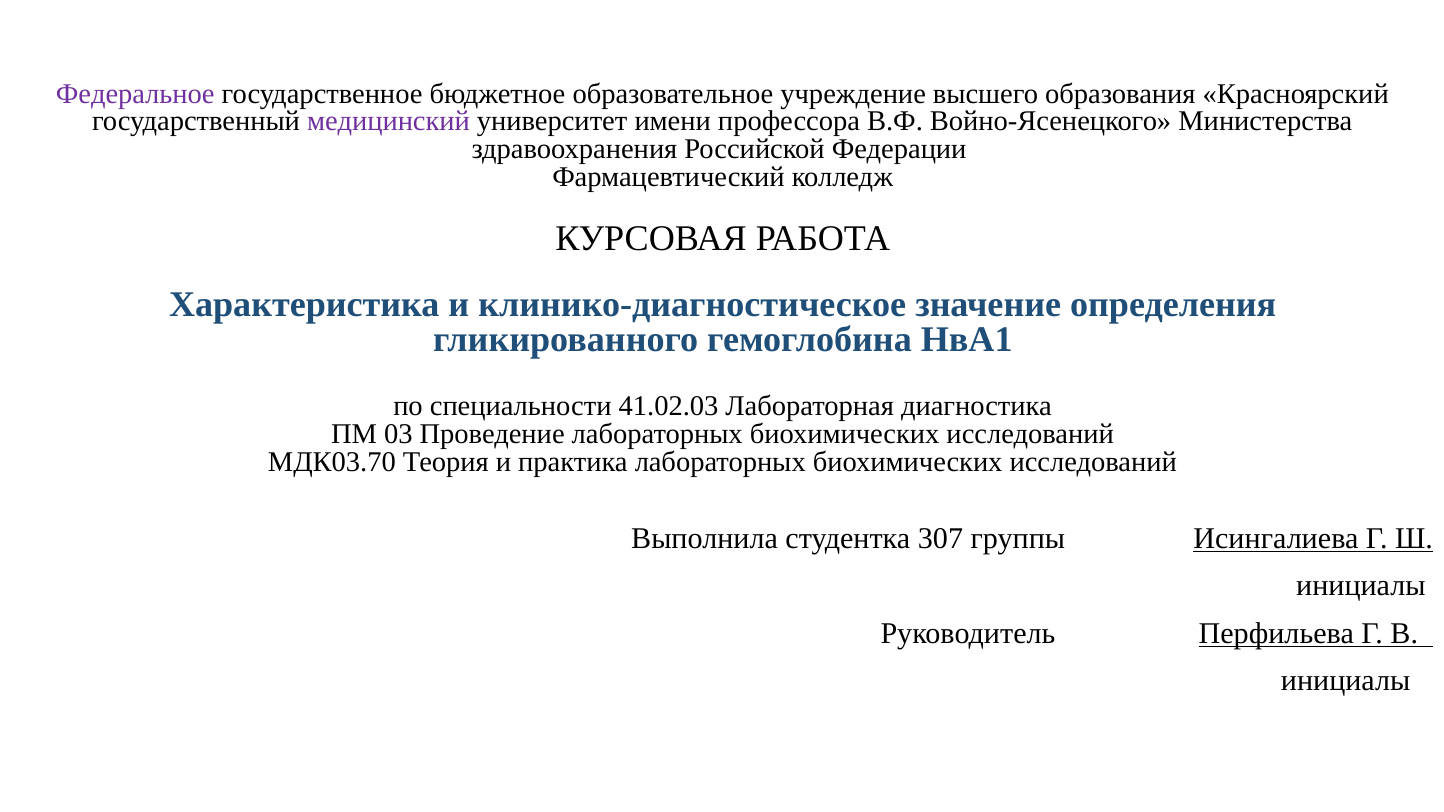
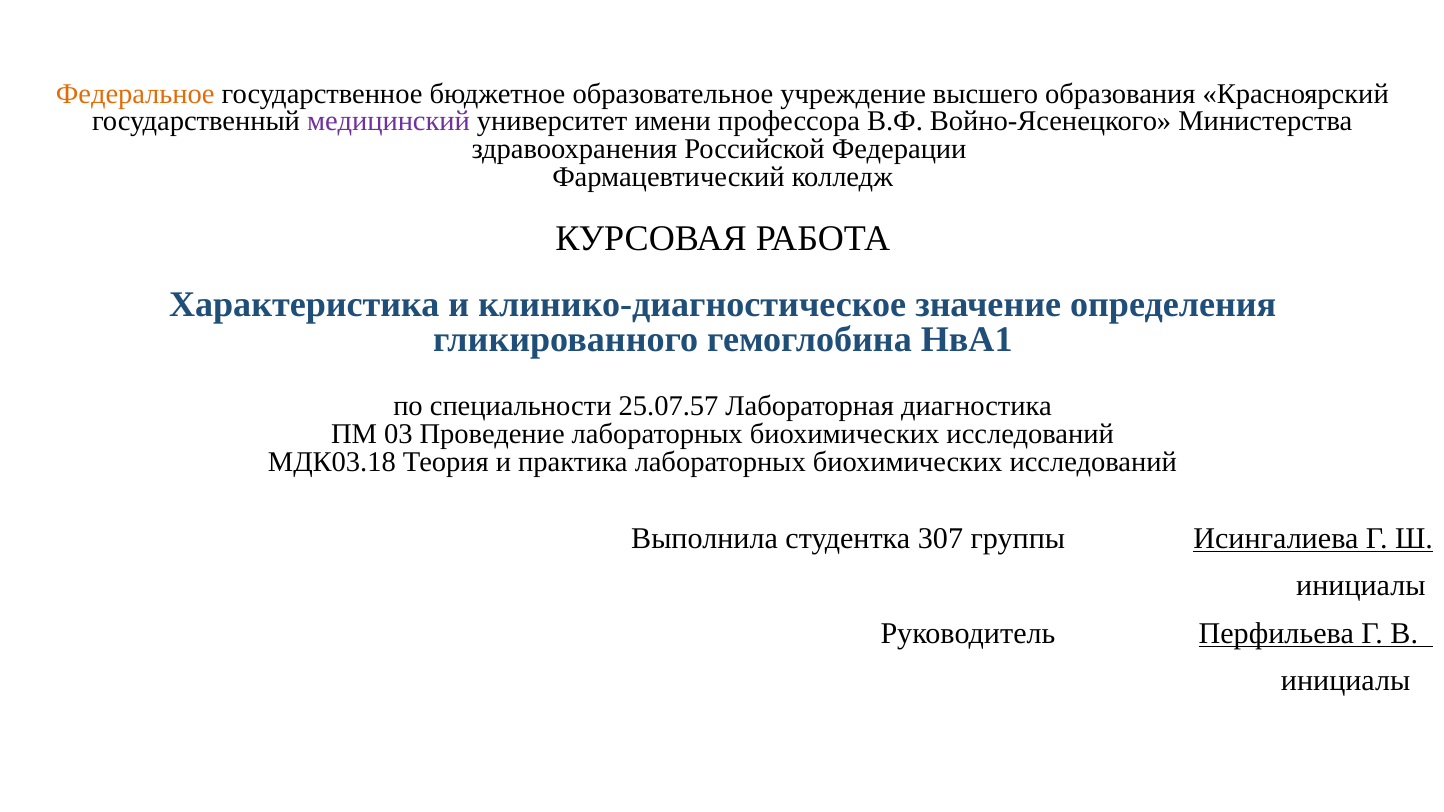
Федеральное colour: purple -> orange
41.02.03: 41.02.03 -> 25.07.57
МДК03.70: МДК03.70 -> МДК03.18
